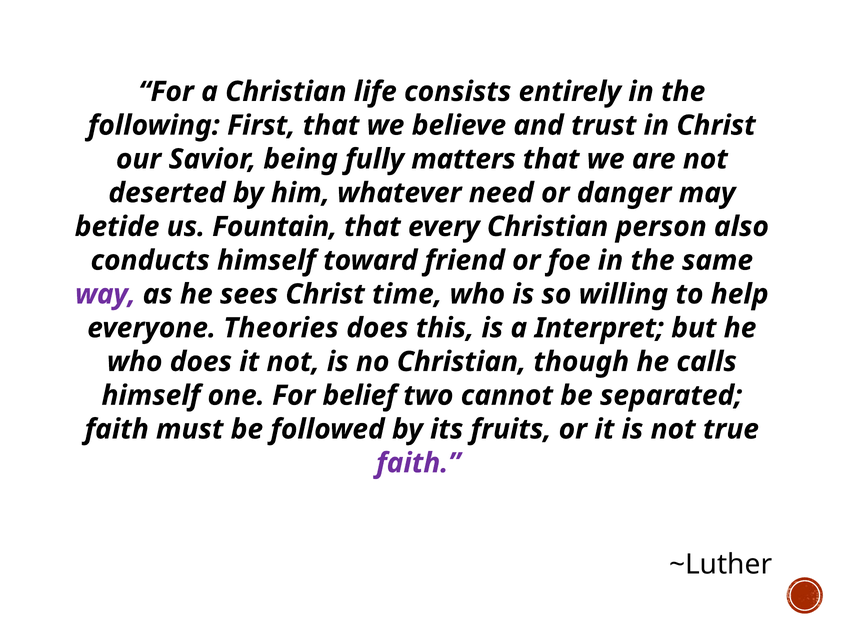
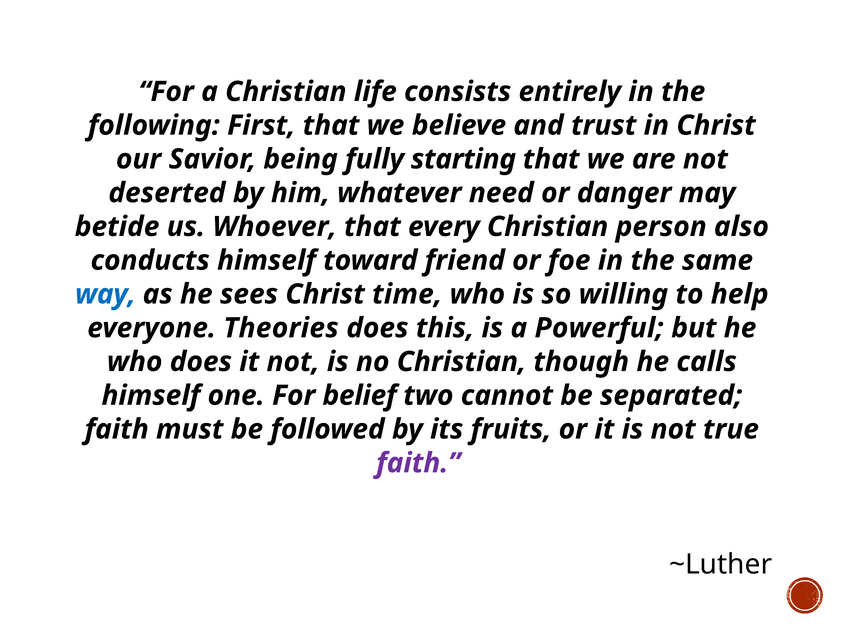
matters: matters -> starting
Fountain: Fountain -> Whoever
way colour: purple -> blue
Interpret: Interpret -> Powerful
